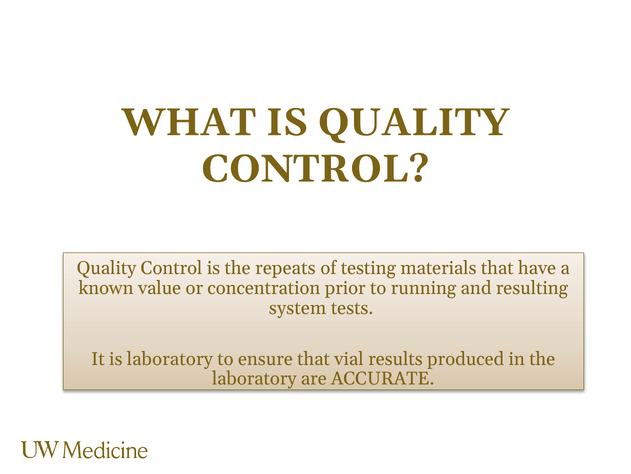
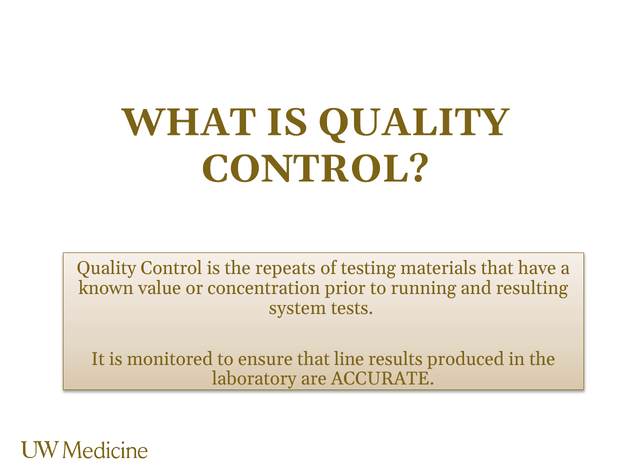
is laboratory: laboratory -> monitored
vial: vial -> line
